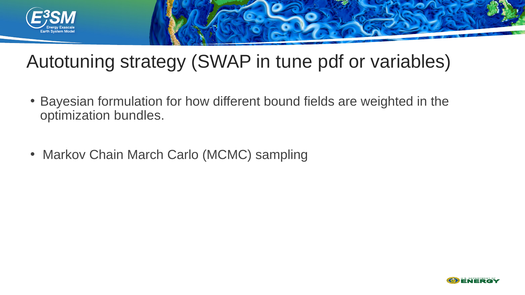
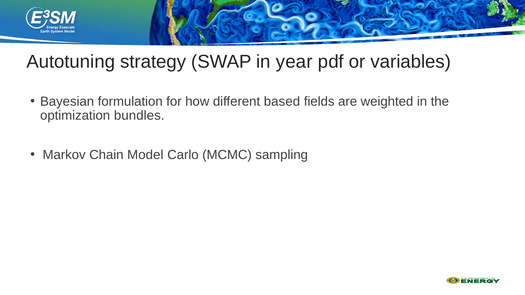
tune: tune -> year
bound: bound -> based
March: March -> Model
